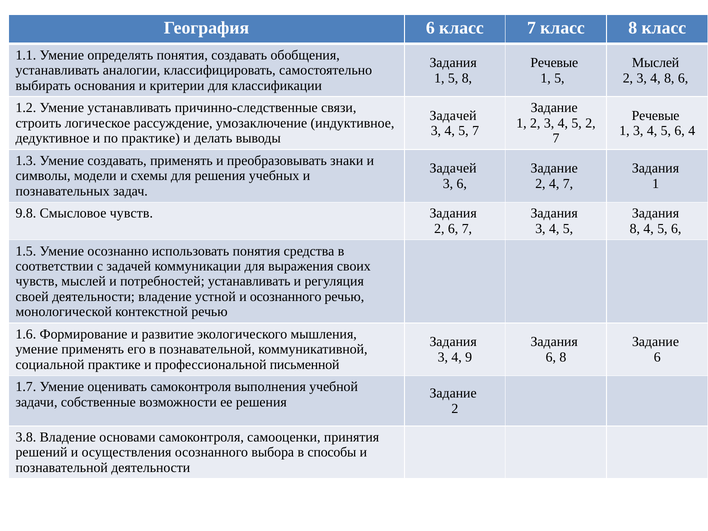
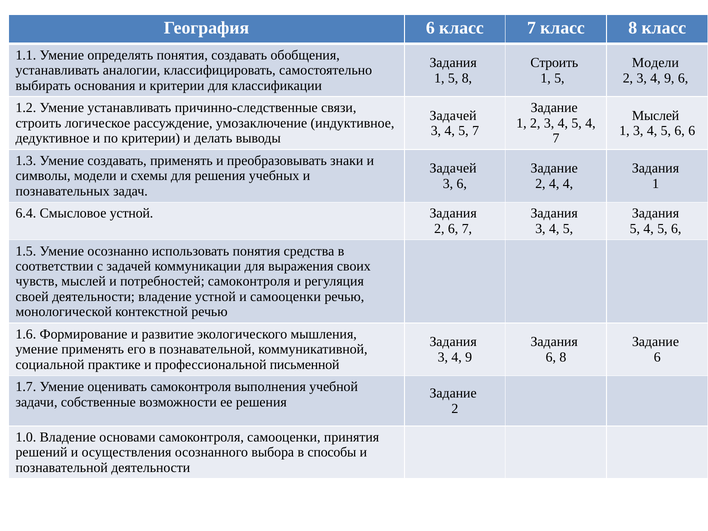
Речевые at (554, 63): Речевые -> Строить
Мыслей at (656, 63): Мыслей -> Модели
2 3 4 8: 8 -> 9
Речевые at (656, 116): Речевые -> Мыслей
4 5 2: 2 -> 4
6 4: 4 -> 6
по практике: практике -> критерии
4 7: 7 -> 4
9.8: 9.8 -> 6.4
Смысловое чувств: чувств -> устной
8 at (635, 229): 8 -> 5
потребностей устанавливать: устанавливать -> самоконтроля
и осознанного: осознанного -> самооценки
3.8: 3.8 -> 1.0
